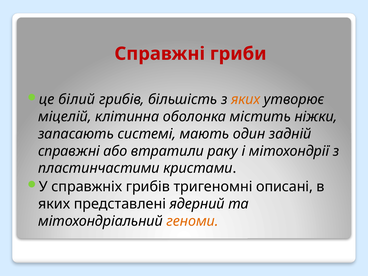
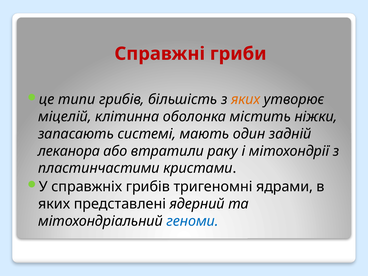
білий: білий -> типи
справжні at (69, 151): справжні -> леканора
описані: описані -> ядрами
геноми colour: orange -> blue
